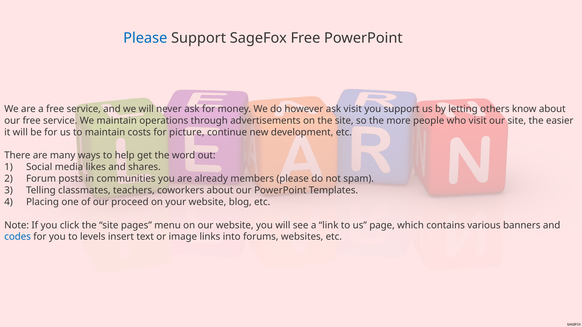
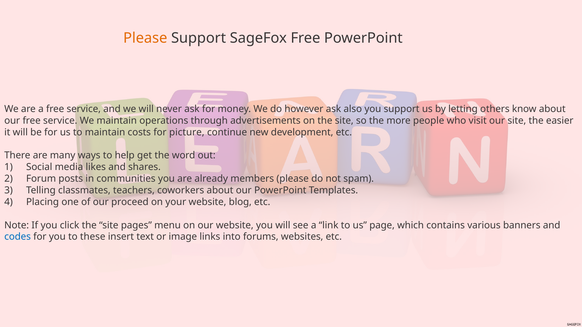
Please at (145, 38) colour: blue -> orange
ask visit: visit -> also
levels: levels -> these
